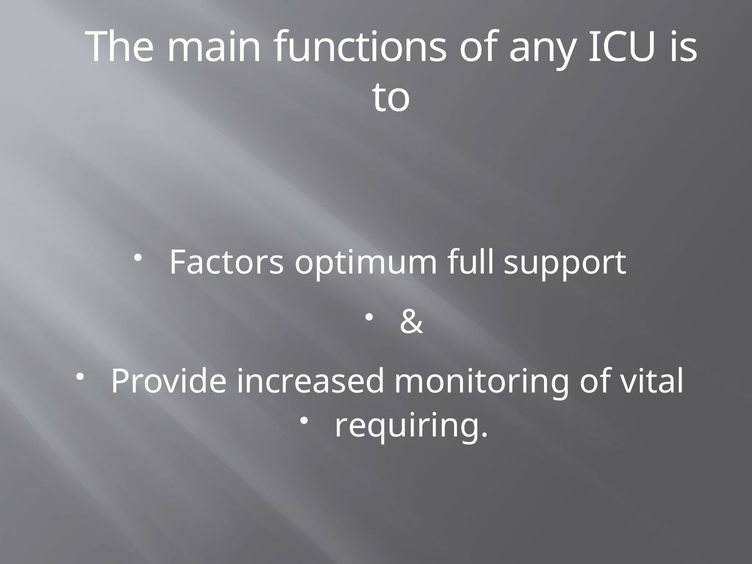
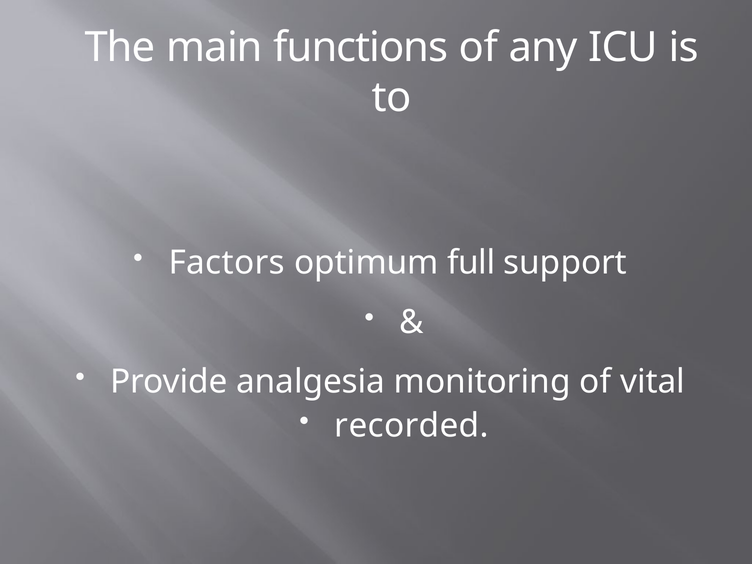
increased: increased -> analgesia
requiring: requiring -> recorded
